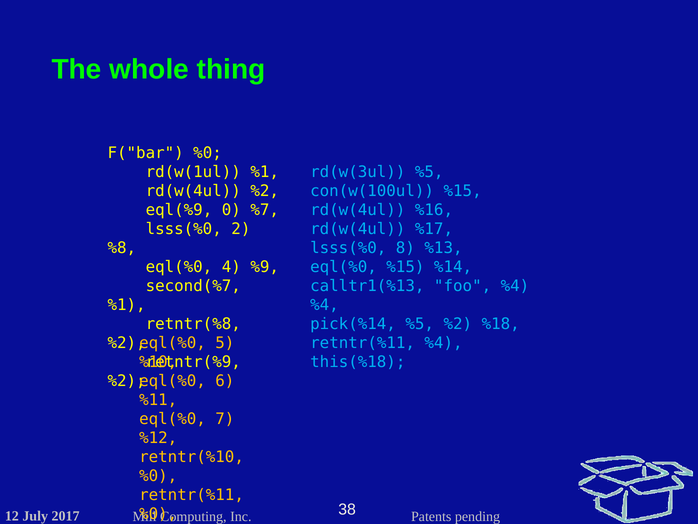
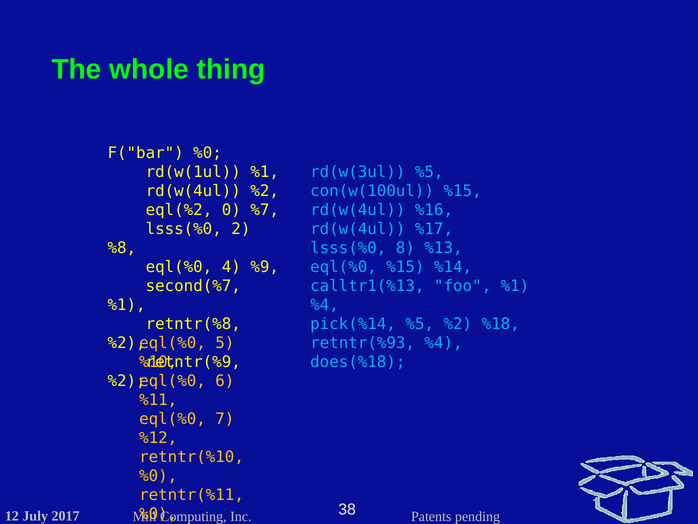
eql(%9: eql(%9 -> eql(%2
foo %4: %4 -> %1
retntr(%11 at (363, 343): retntr(%11 -> retntr(%93
this(%18: this(%18 -> does(%18
